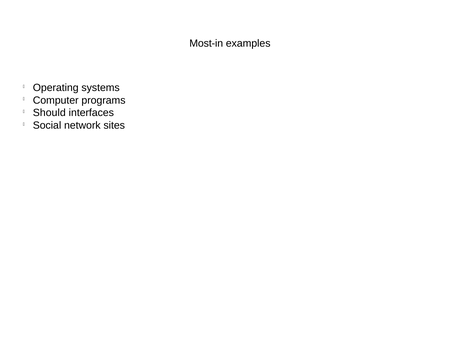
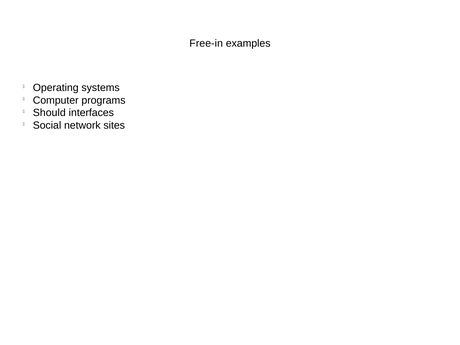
Most-in: Most-in -> Free-in
